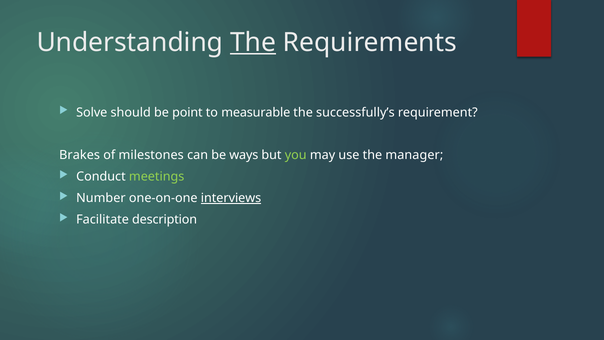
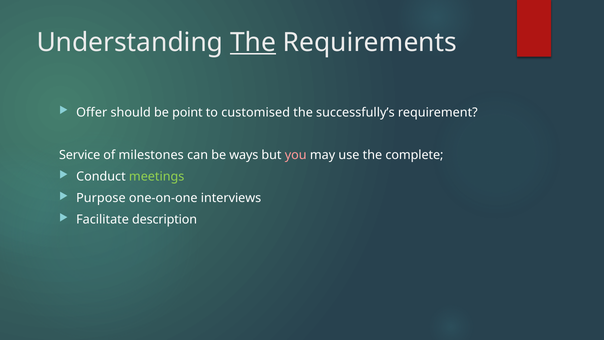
Solve: Solve -> Offer
measurable: measurable -> customised
Brakes: Brakes -> Service
you colour: light green -> pink
manager: manager -> complete
Number: Number -> Purpose
interviews underline: present -> none
